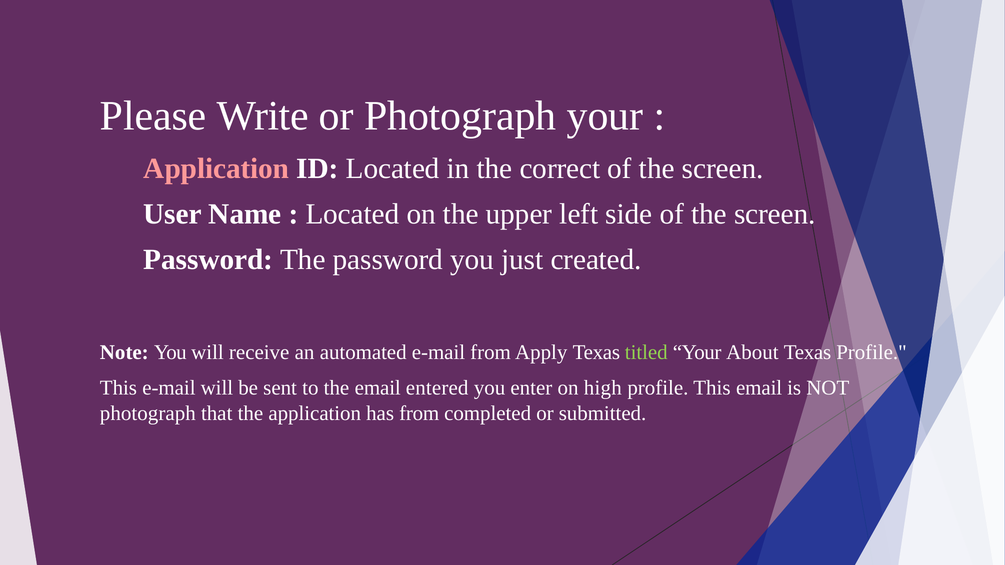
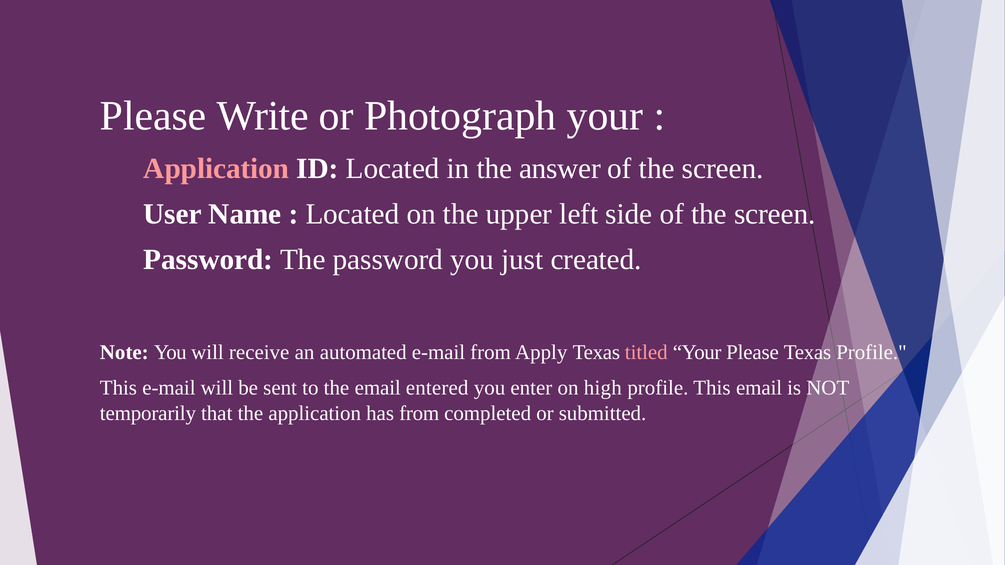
correct: correct -> answer
titled colour: light green -> pink
Your About: About -> Please
photograph at (148, 413): photograph -> temporarily
